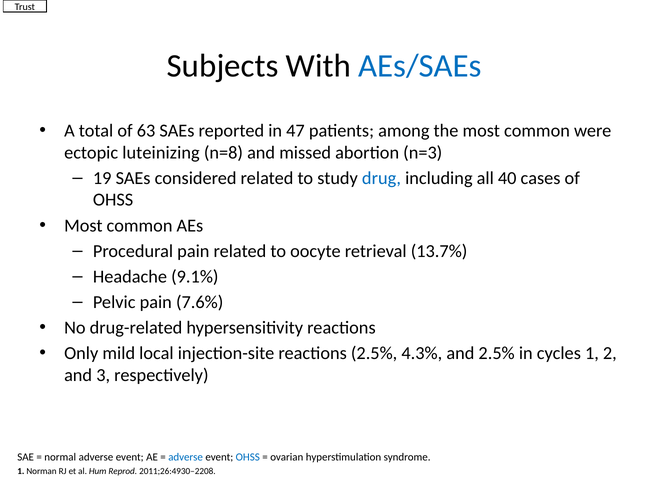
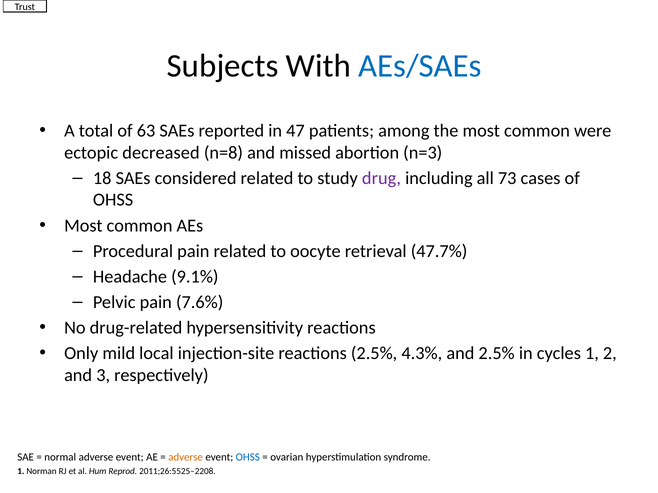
luteinizing: luteinizing -> decreased
19: 19 -> 18
drug colour: blue -> purple
40: 40 -> 73
13.7%: 13.7% -> 47.7%
adverse at (186, 458) colour: blue -> orange
2011;26:4930‒2208: 2011;26:4930‒2208 -> 2011;26:5525‒2208
